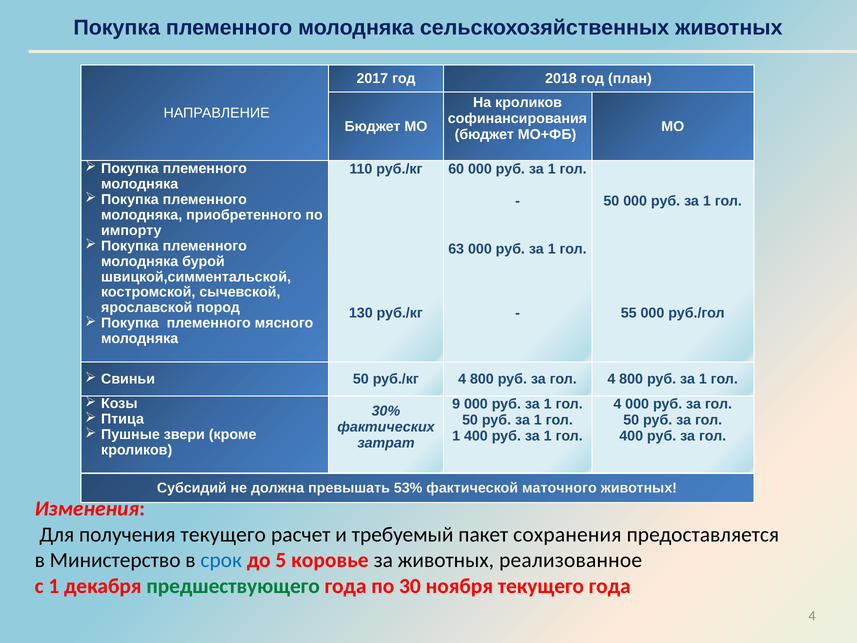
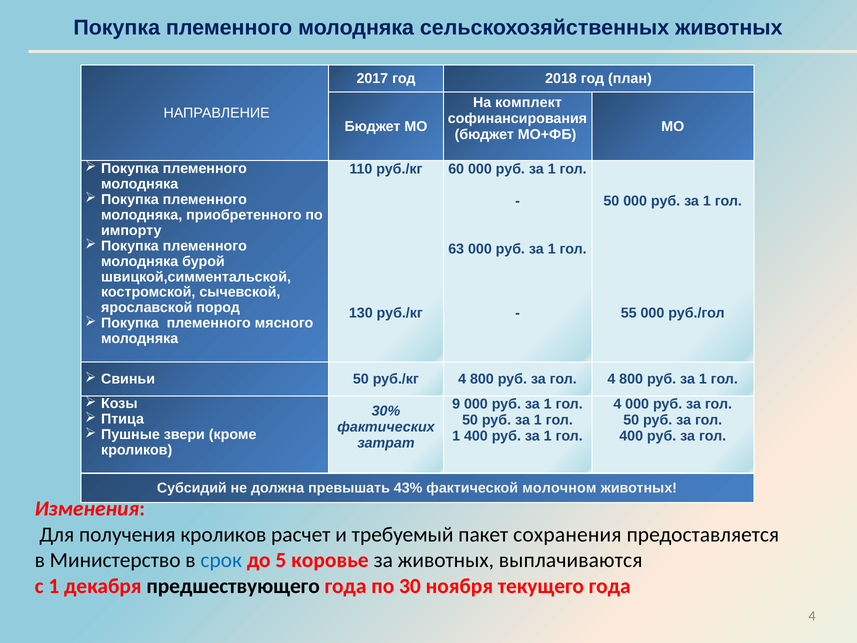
На кроликов: кроликов -> комплект
53%: 53% -> 43%
маточного: маточного -> молочном
получения текущего: текущего -> кроликов
реализованное: реализованное -> выплачиваются
предшествующего colour: green -> black
